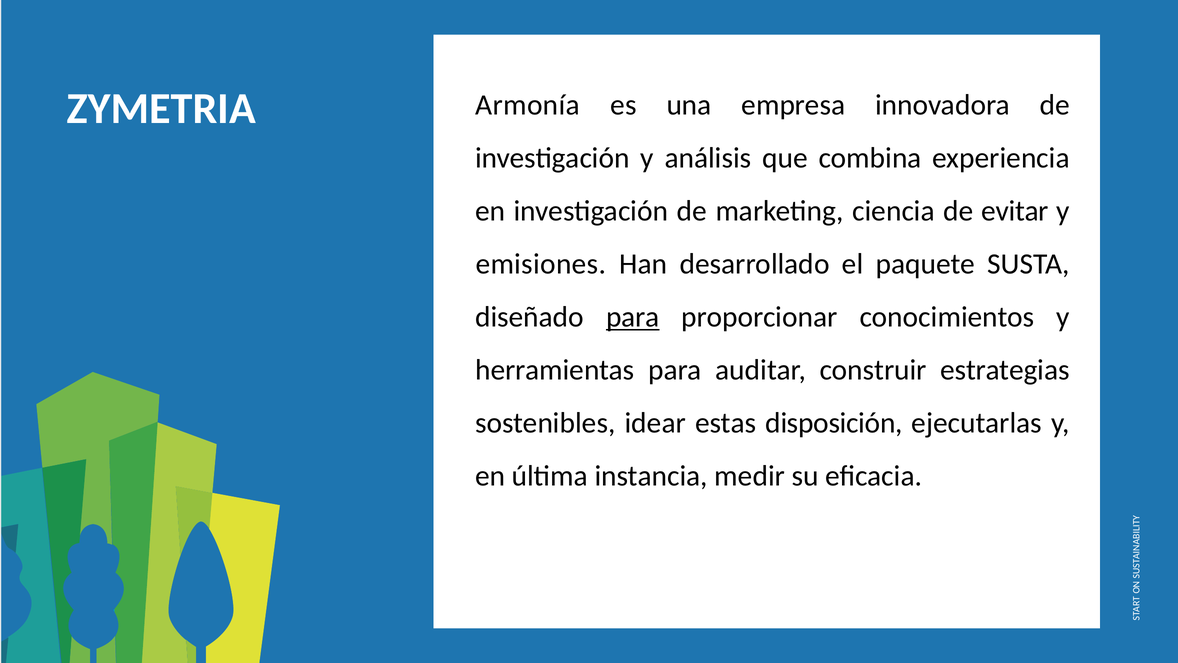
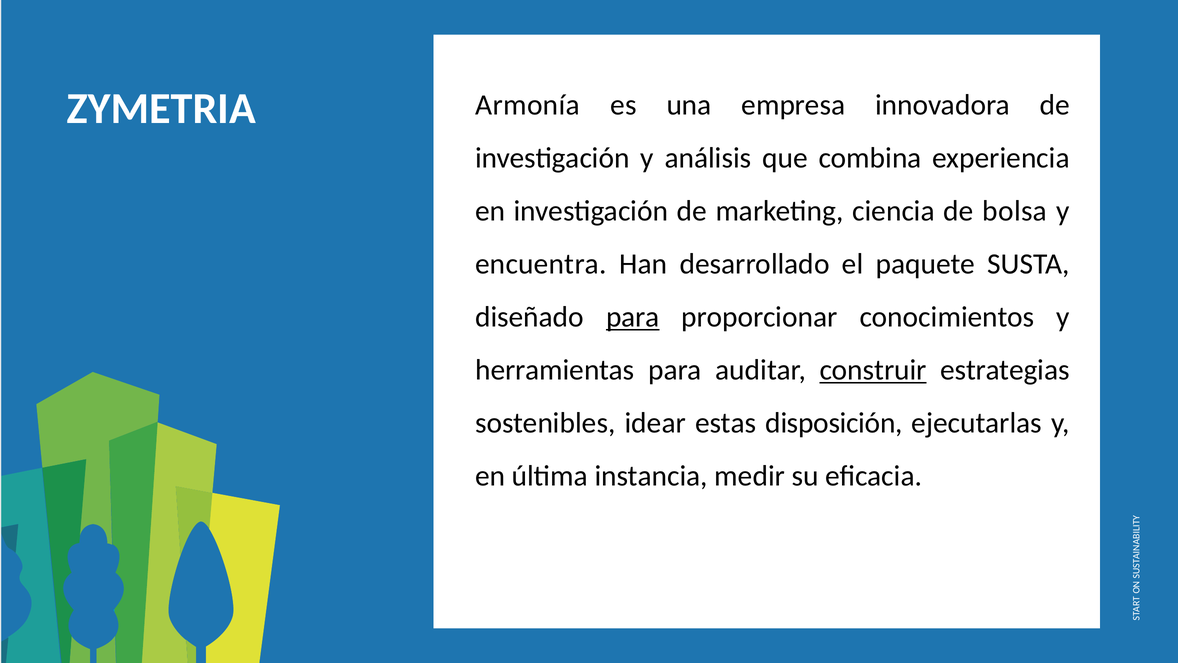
evitar: evitar -> bolsa
emisiones: emisiones -> encuentra
construir underline: none -> present
